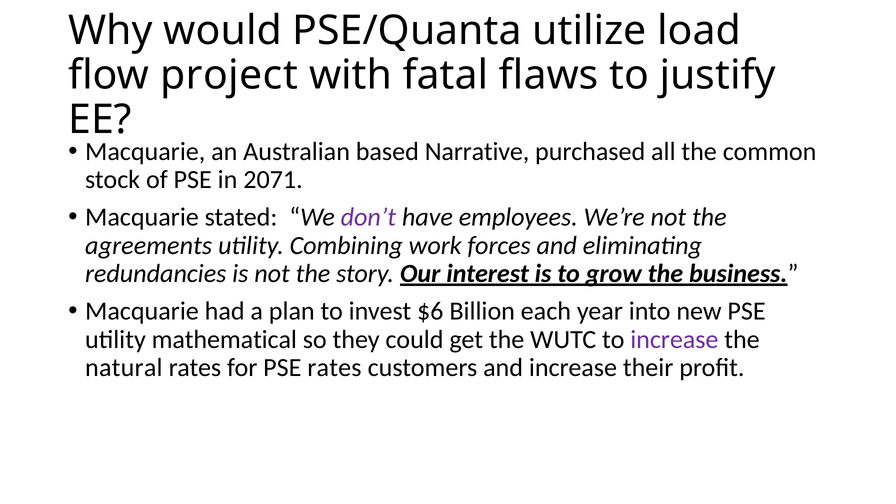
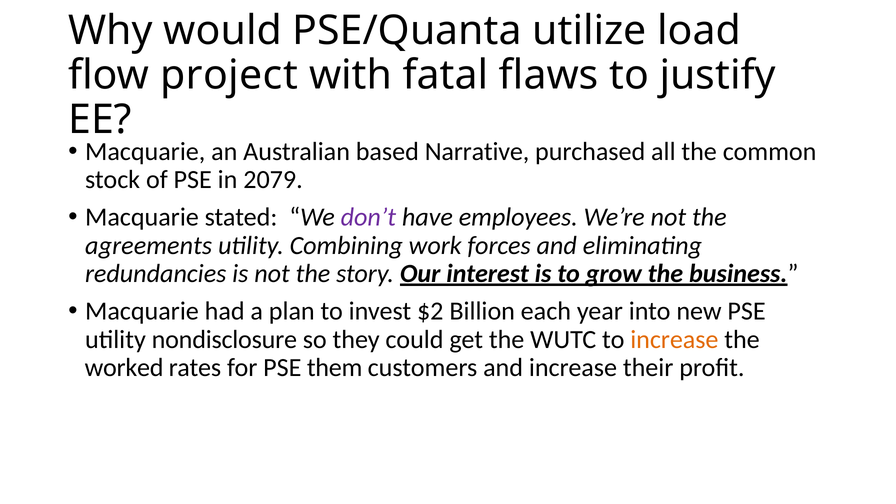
2071: 2071 -> 2079
$6: $6 -> $2
mathematical: mathematical -> nondisclosure
increase at (674, 340) colour: purple -> orange
natural: natural -> worked
PSE rates: rates -> them
